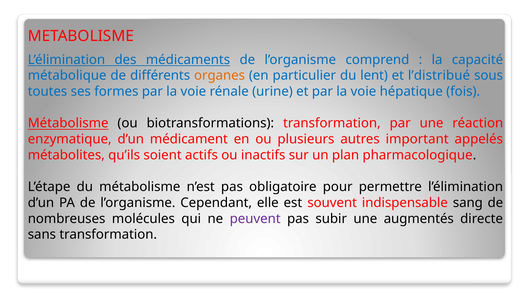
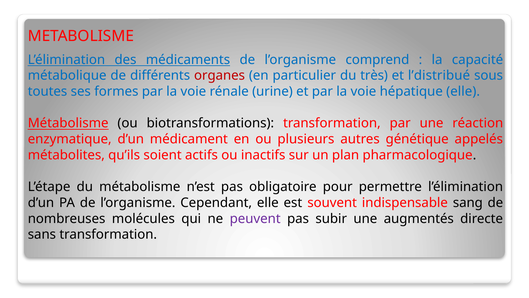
organes colour: orange -> red
lent: lent -> très
hépatique fois: fois -> elle
important: important -> génétique
